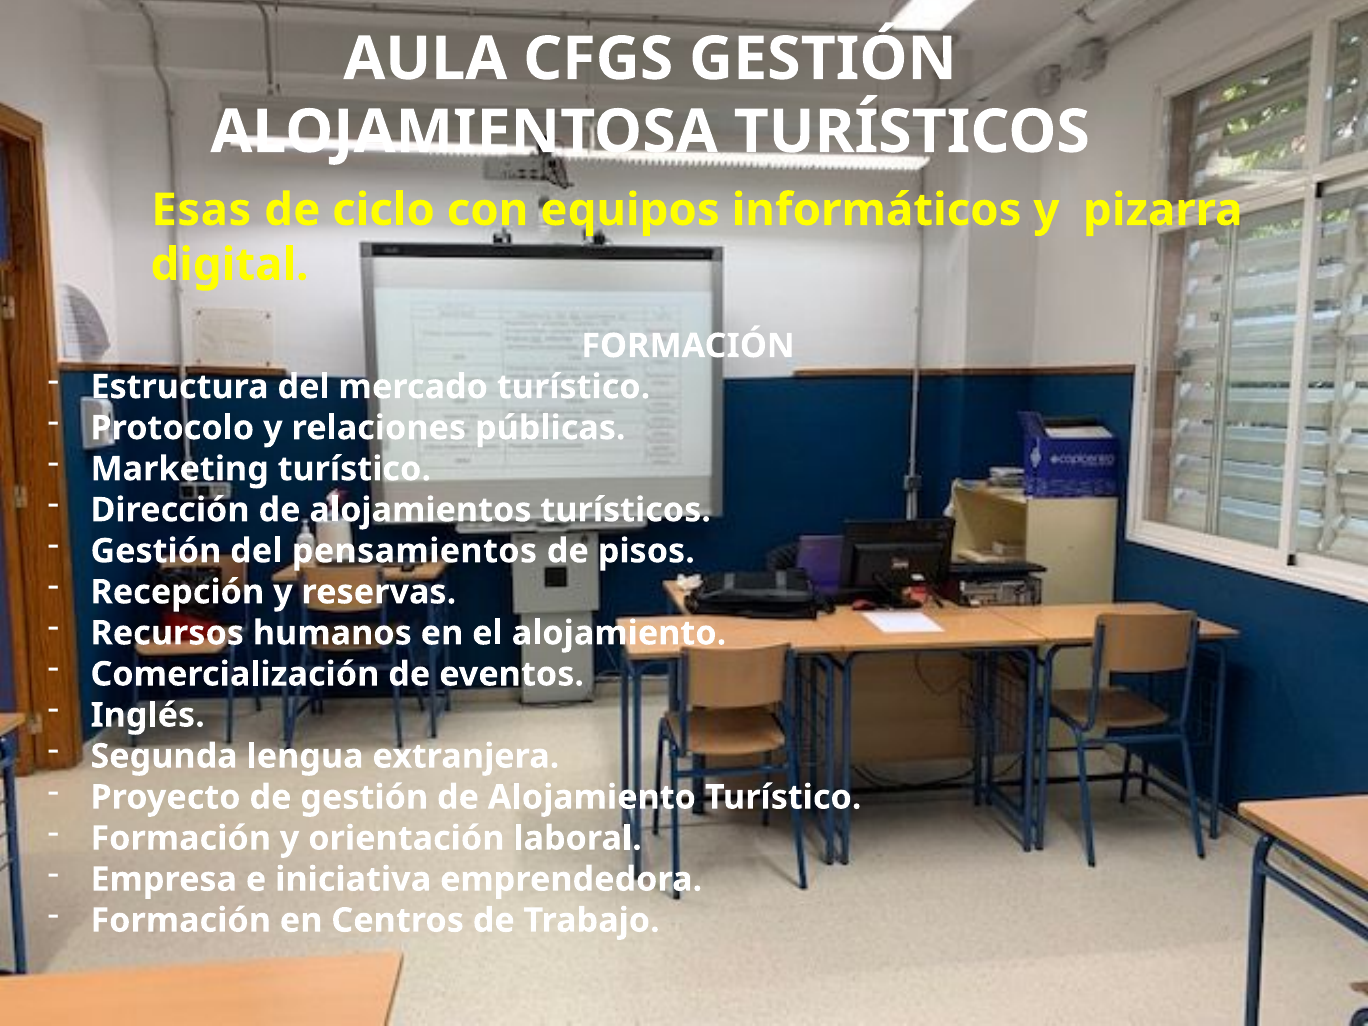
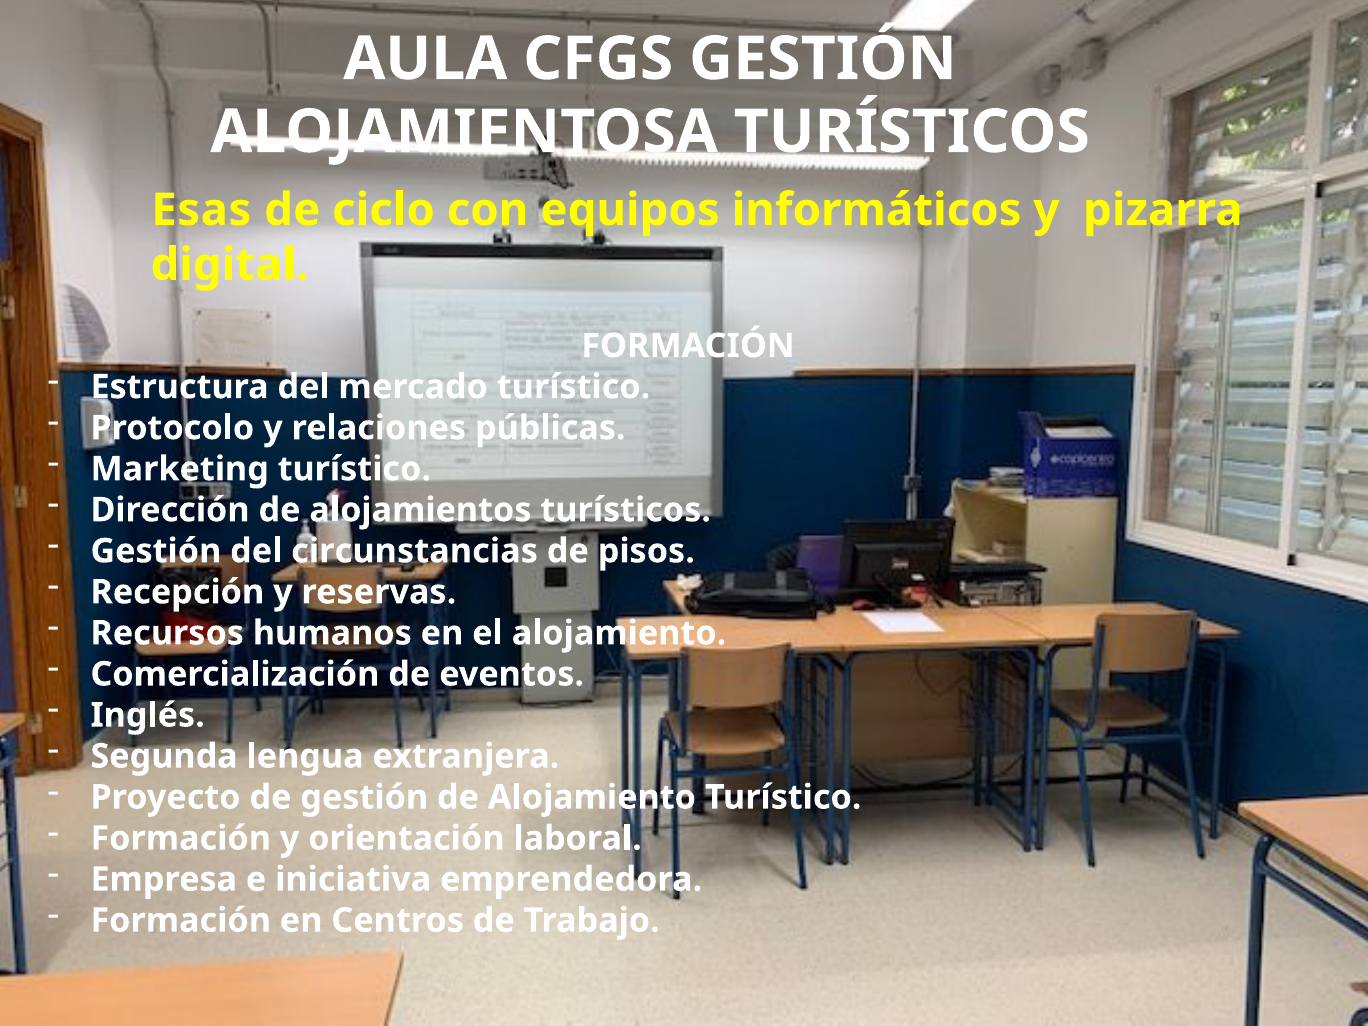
pensamientos: pensamientos -> circunstancias
